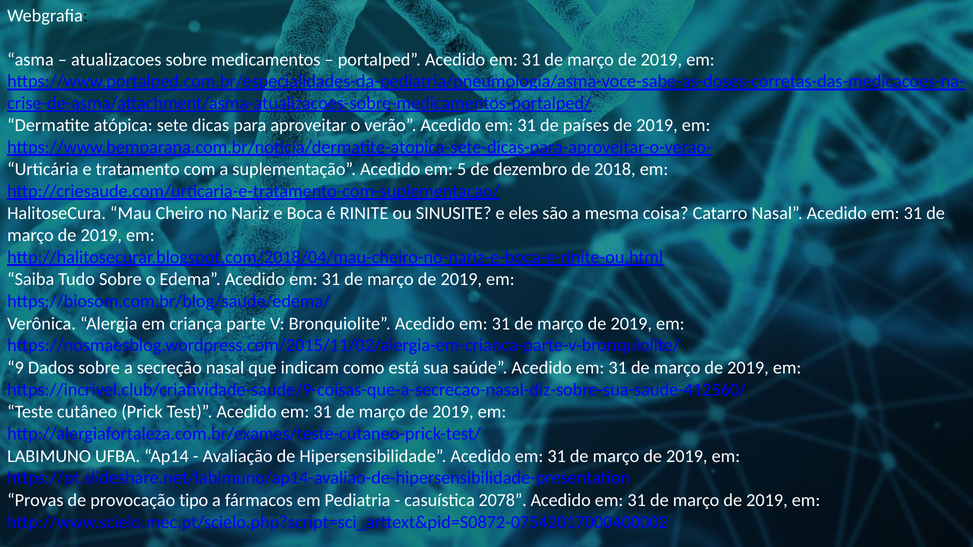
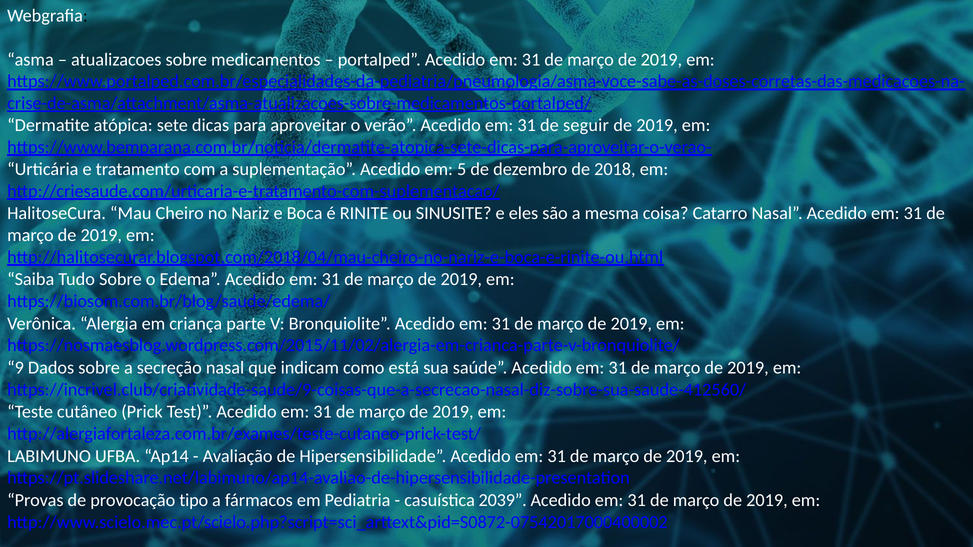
países: países -> seguir
2078: 2078 -> 2039
